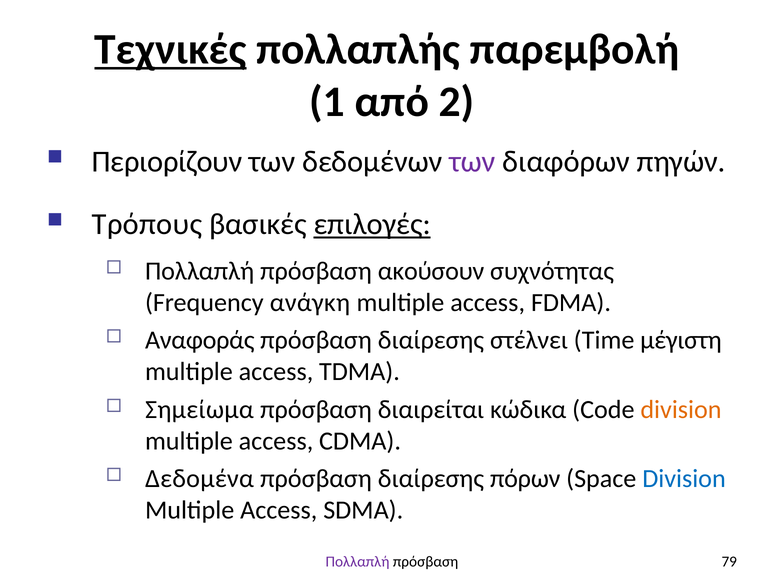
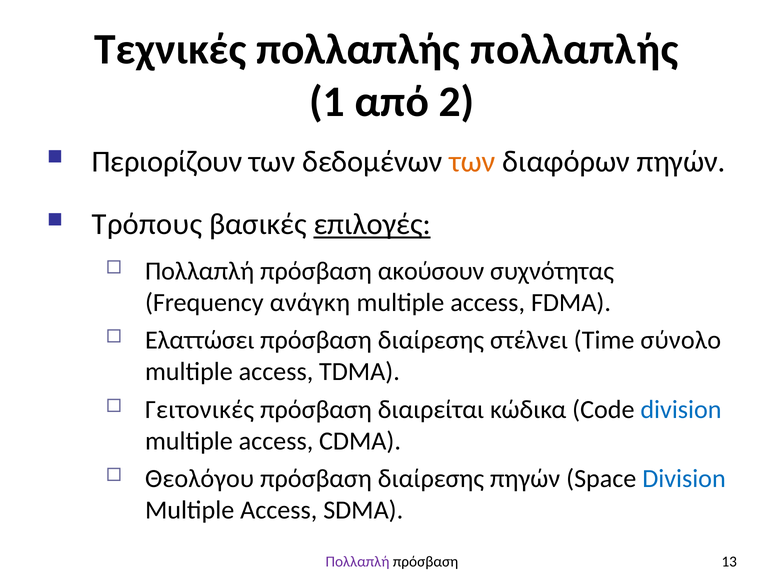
Τεχνικές underline: present -> none
πολλαπλής παρεμβολή: παρεμβολή -> πολλαπλής
των at (472, 162) colour: purple -> orange
Αναφοράς: Αναφοράς -> Ελαττώσει
μέγιστη: μέγιστη -> σύνολο
Σημείωμα: Σημείωμα -> Γειτονικές
division at (681, 410) colour: orange -> blue
Δεδομένα: Δεδομένα -> Θεολόγου
διαίρεσης πόρων: πόρων -> πηγών
79: 79 -> 13
